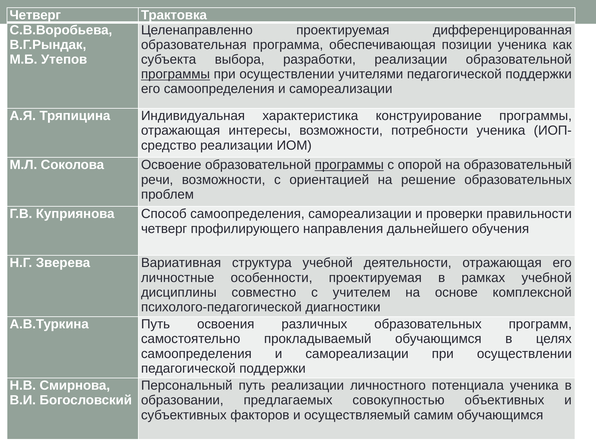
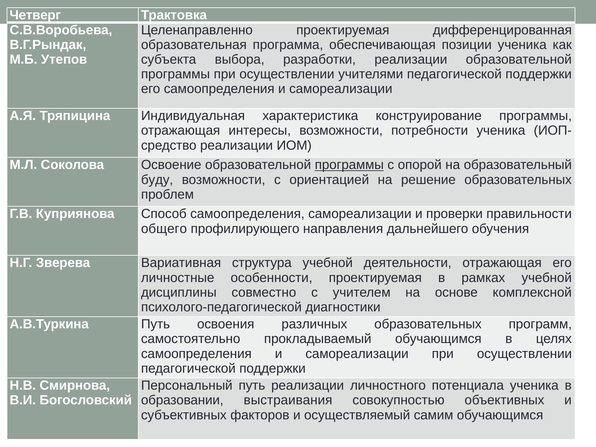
программы at (176, 74) underline: present -> none
речи: речи -> буду
четверг at (164, 229): четверг -> общего
предлагаемых: предлагаемых -> выстраивания
